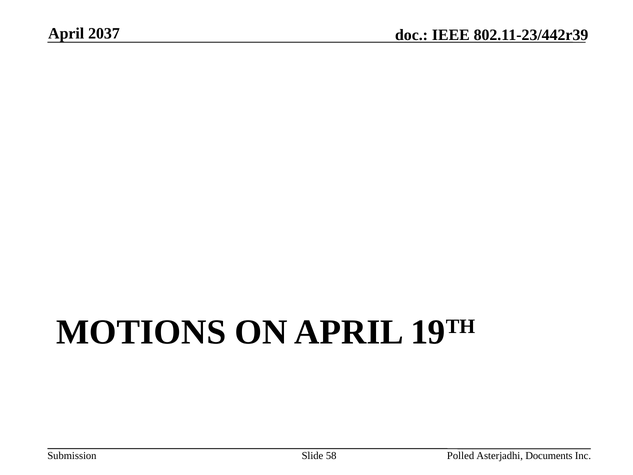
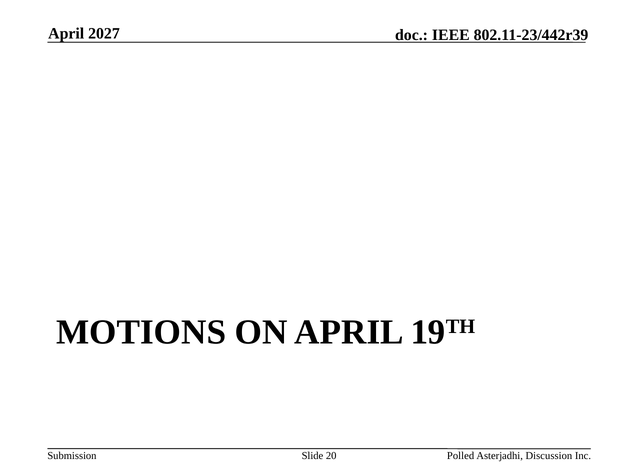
2037: 2037 -> 2027
58: 58 -> 20
Documents: Documents -> Discussion
